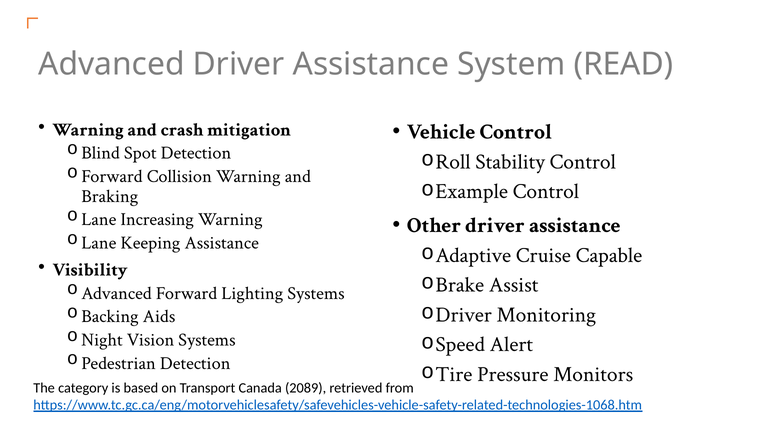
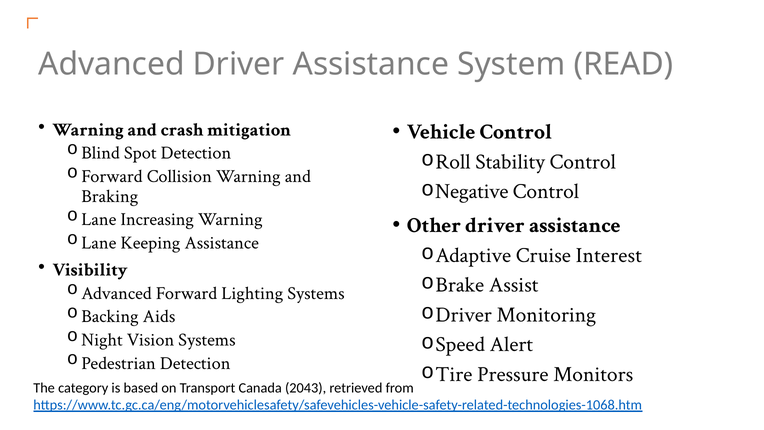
Example: Example -> Negative
Capable: Capable -> Interest
2089: 2089 -> 2043
